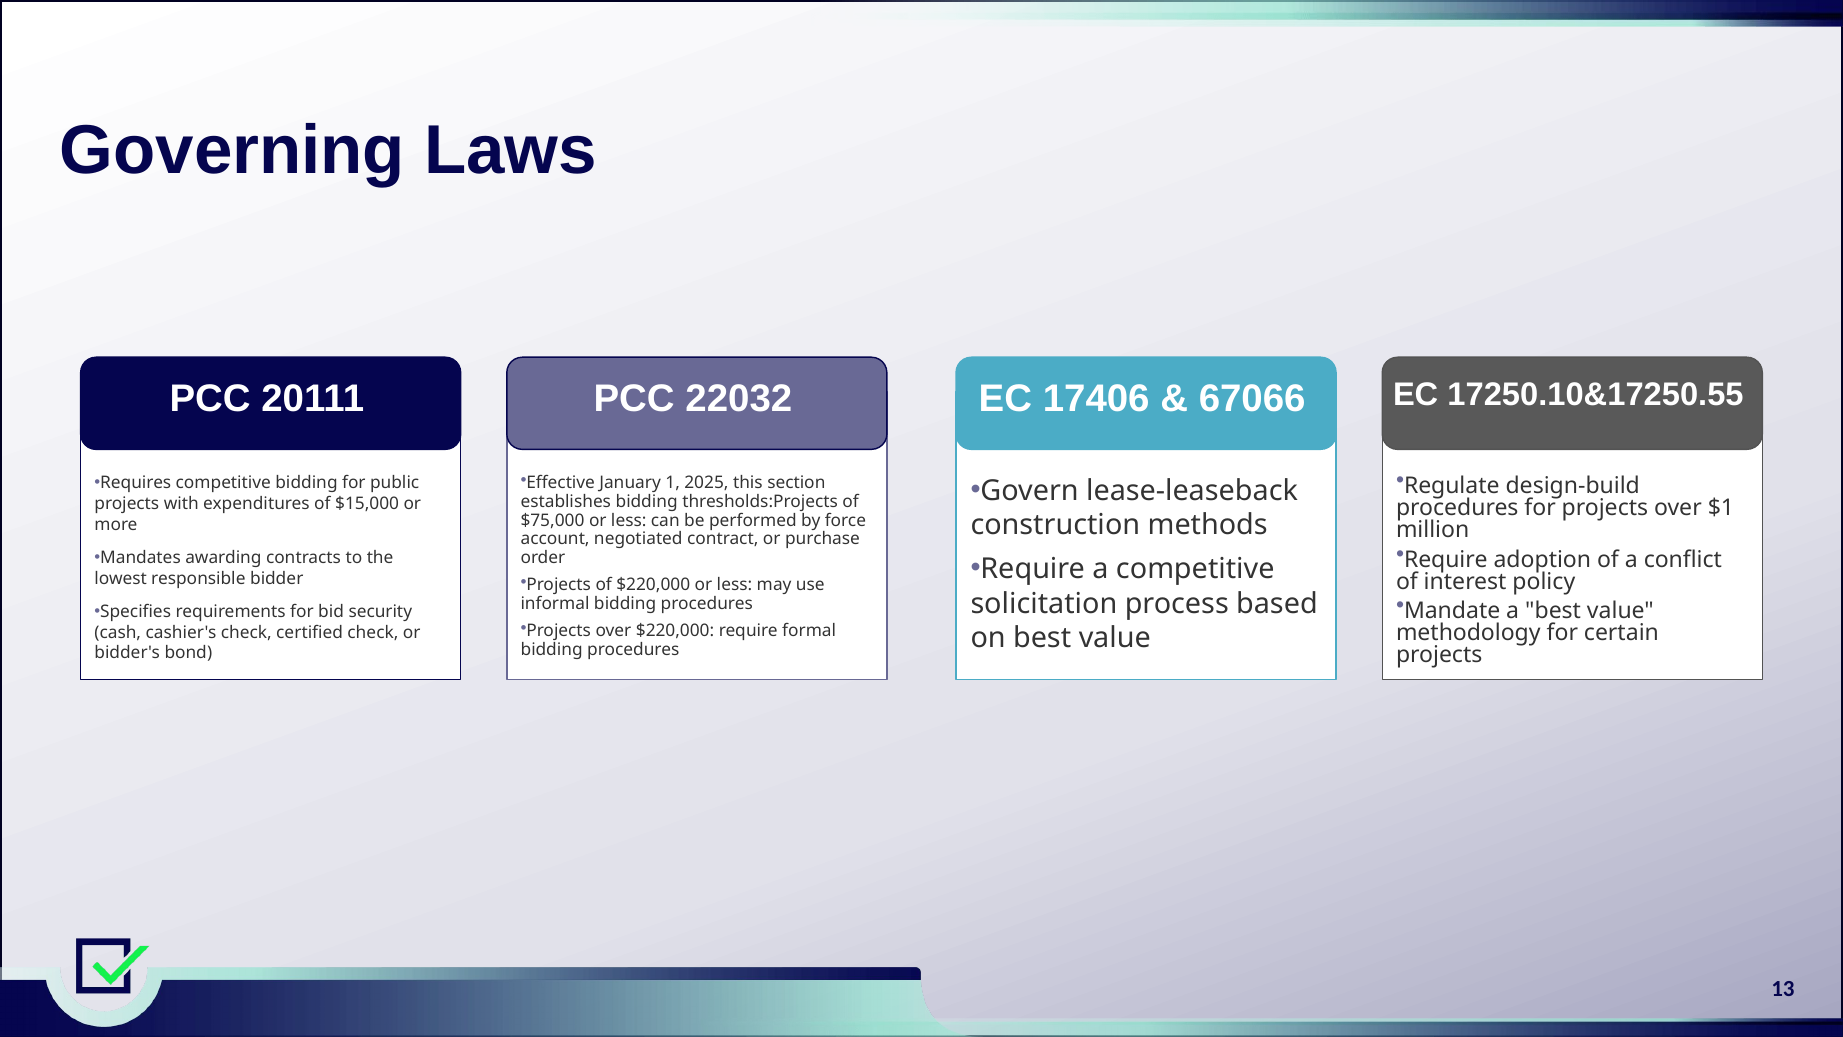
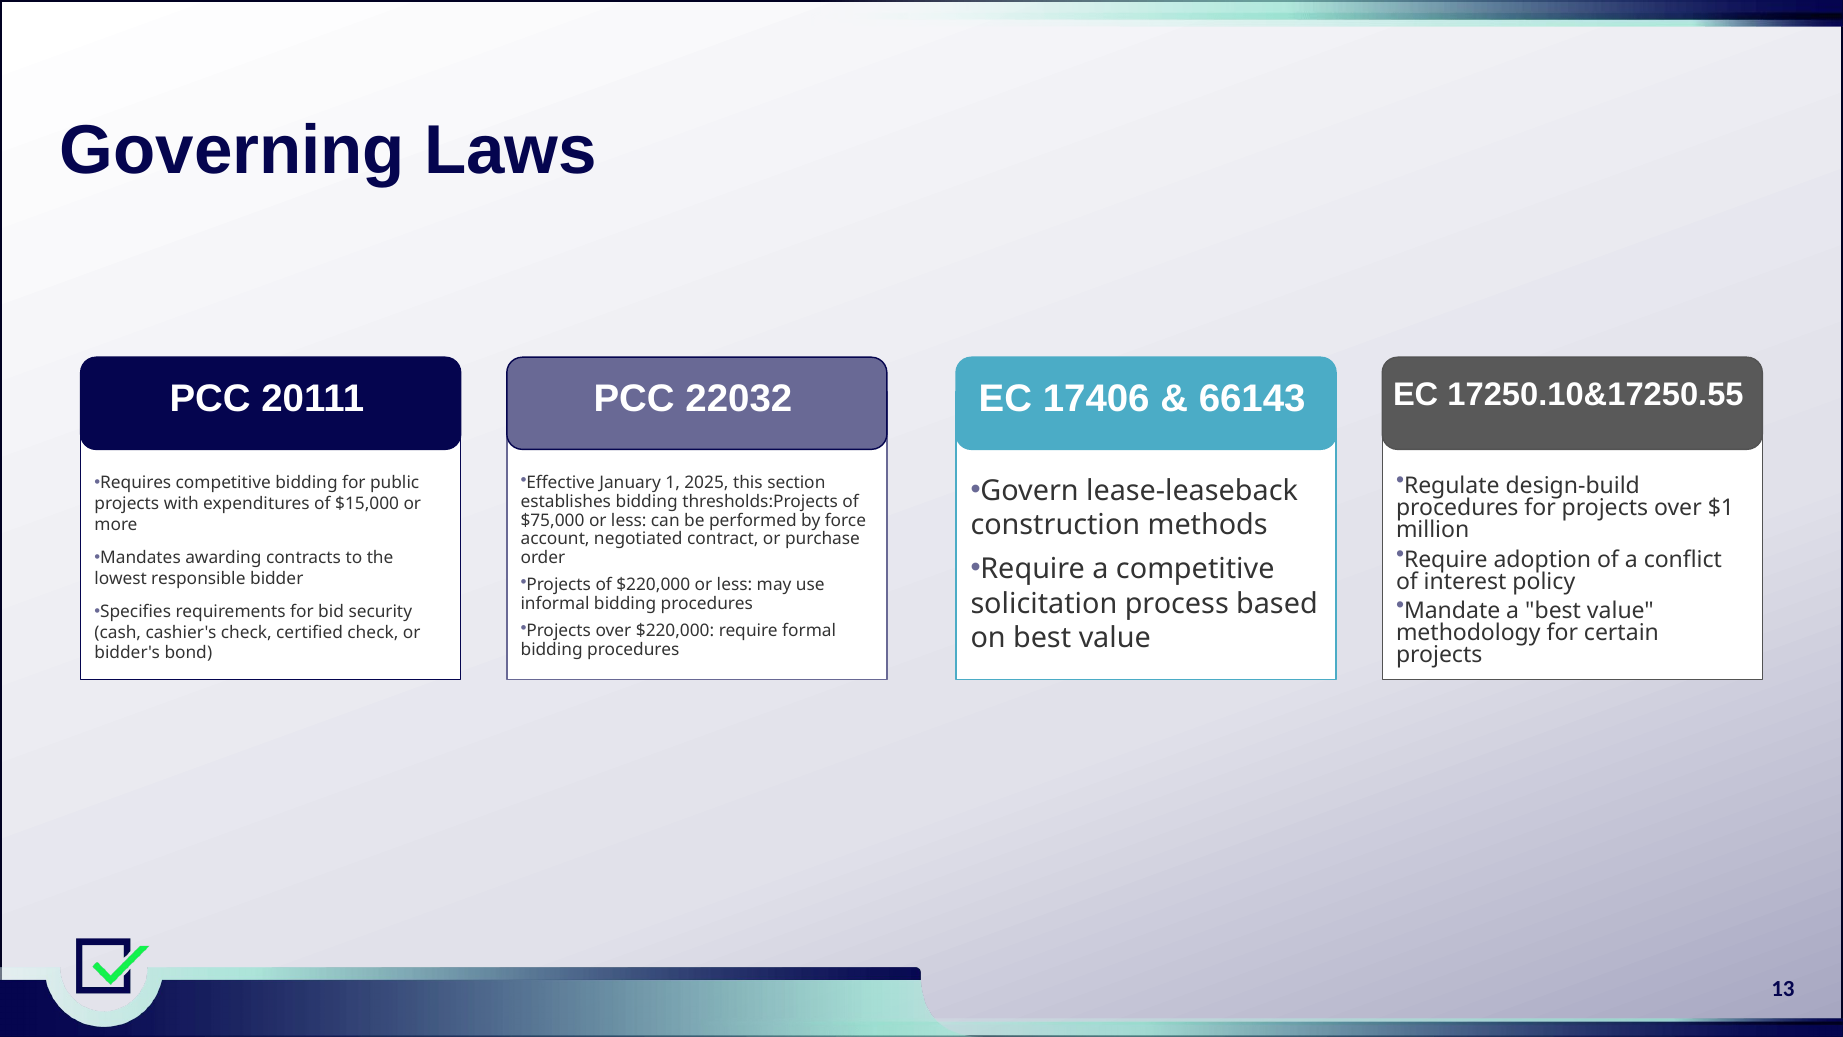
67066: 67066 -> 66143
